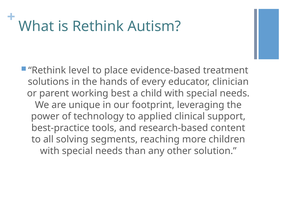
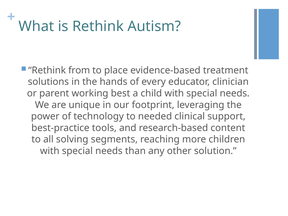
level: level -> from
applied: applied -> needed
